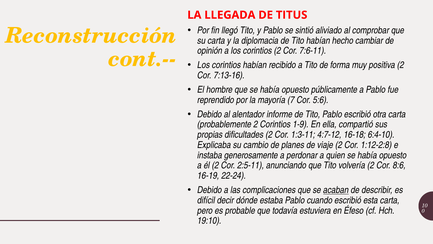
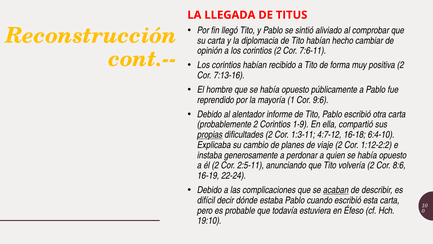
7: 7 -> 1
5:6: 5:6 -> 9:6
propias underline: none -> present
1:12-2:8: 1:12-2:8 -> 1:12-2:2
